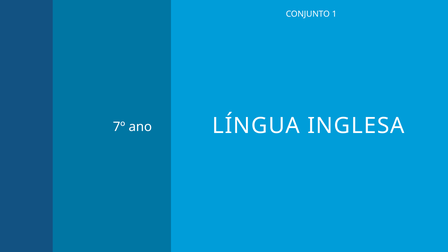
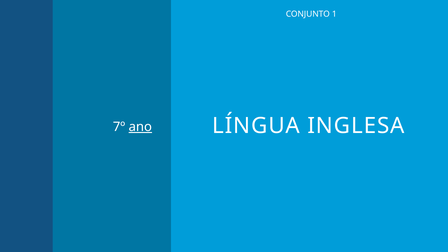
ano underline: none -> present
